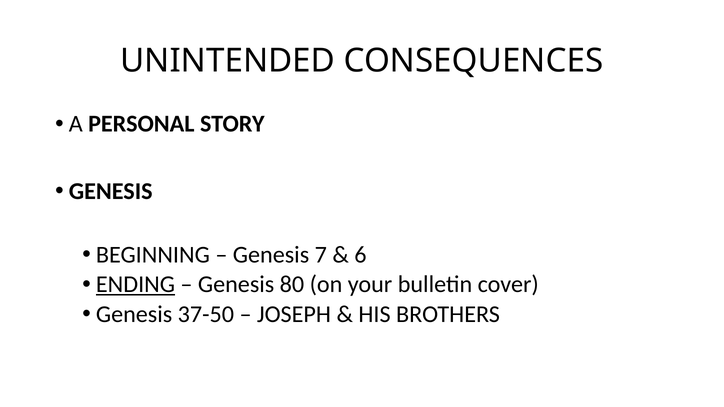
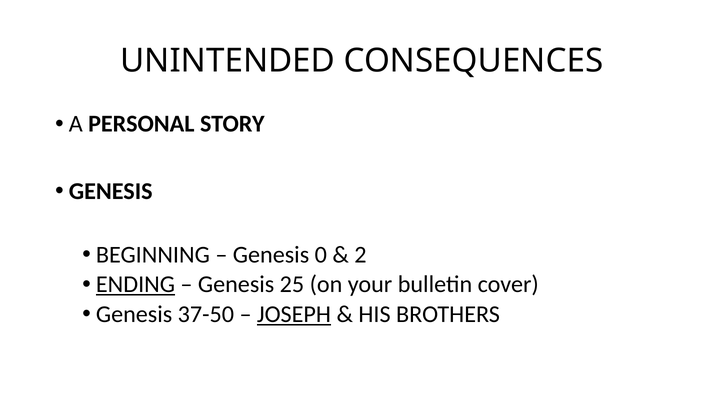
7: 7 -> 0
6: 6 -> 2
80: 80 -> 25
JOSEPH underline: none -> present
